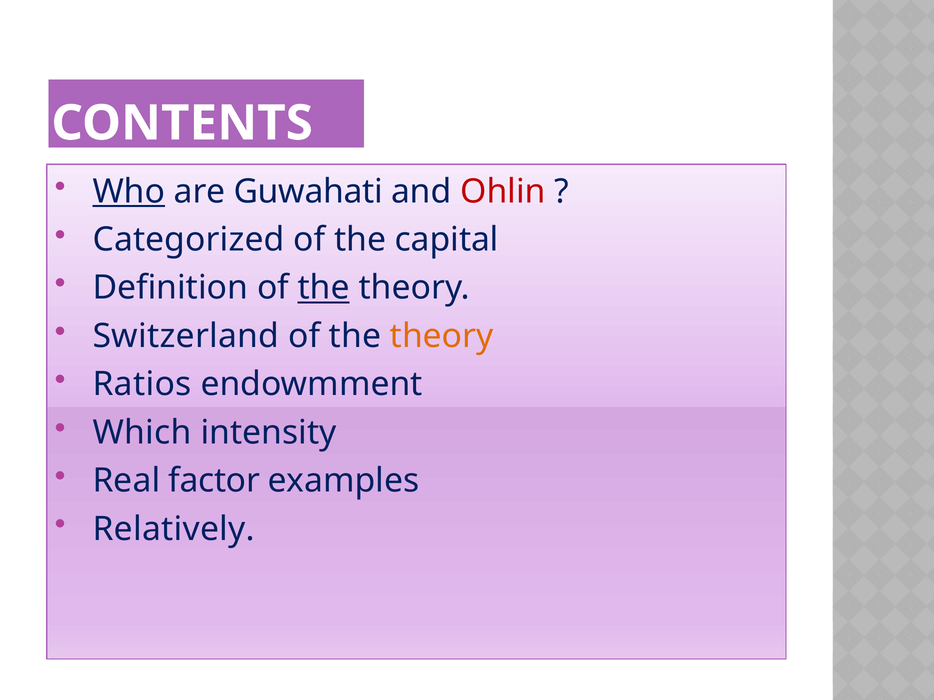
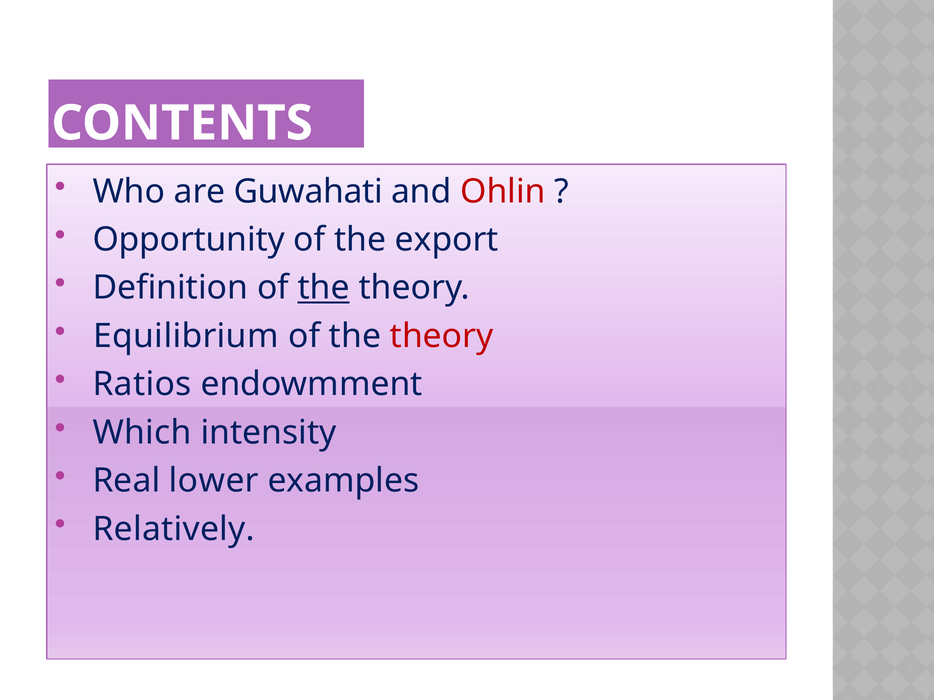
Who underline: present -> none
Categorized: Categorized -> Opportunity
capital: capital -> export
Switzerland: Switzerland -> Equilibrium
theory at (442, 336) colour: orange -> red
factor: factor -> lower
